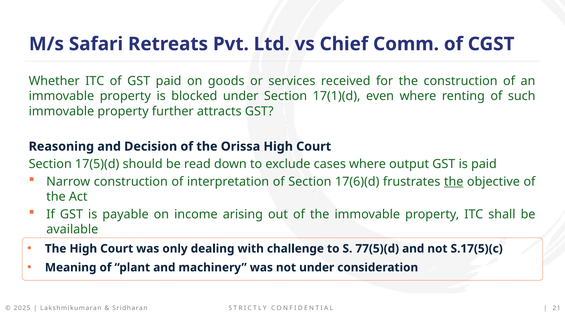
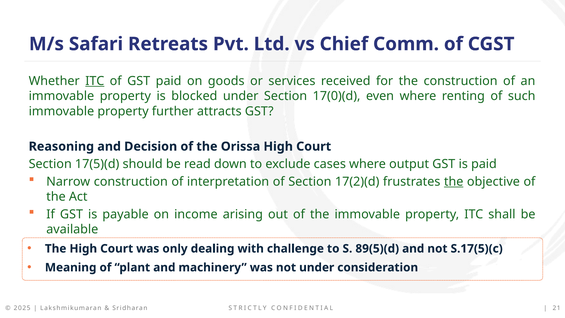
ITC at (95, 81) underline: none -> present
17(1)(d: 17(1)(d -> 17(0)(d
17(6)(d: 17(6)(d -> 17(2)(d
77(5)(d: 77(5)(d -> 89(5)(d
